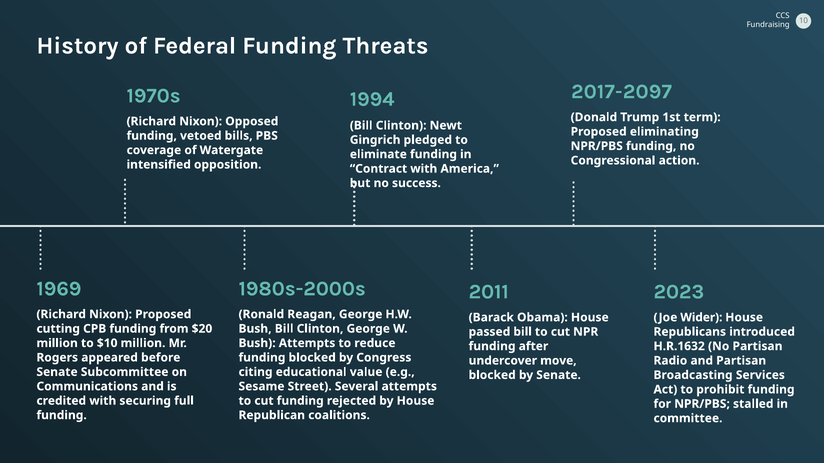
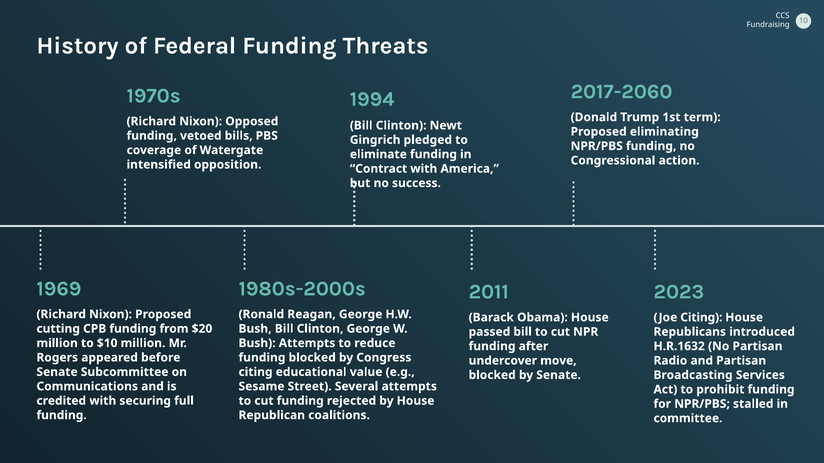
2017-2097: 2017-2097 -> 2017-2060
Joe Wider: Wider -> Citing
